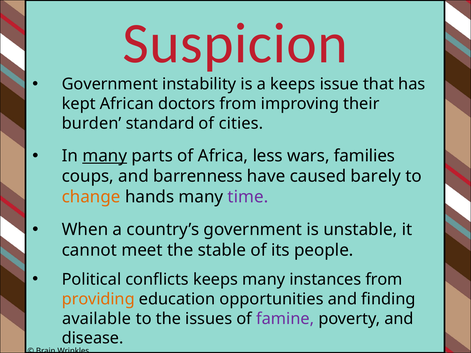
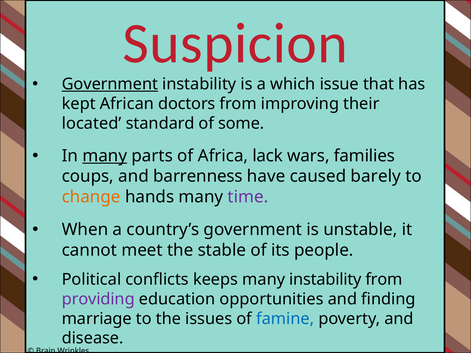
Government at (110, 84) underline: none -> present
a keeps: keeps -> which
burden: burden -> located
cities: cities -> some
less: less -> lack
many instances: instances -> instability
providing colour: orange -> purple
available: available -> marriage
famine colour: purple -> blue
